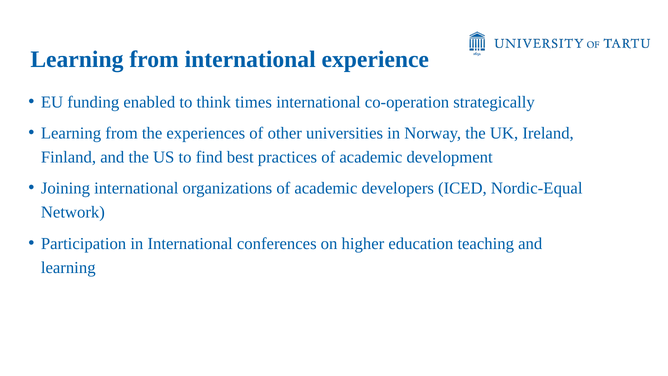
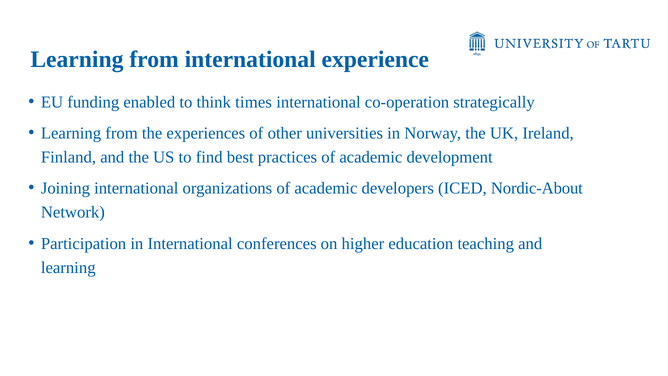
Nordic-Equal: Nordic-Equal -> Nordic-About
